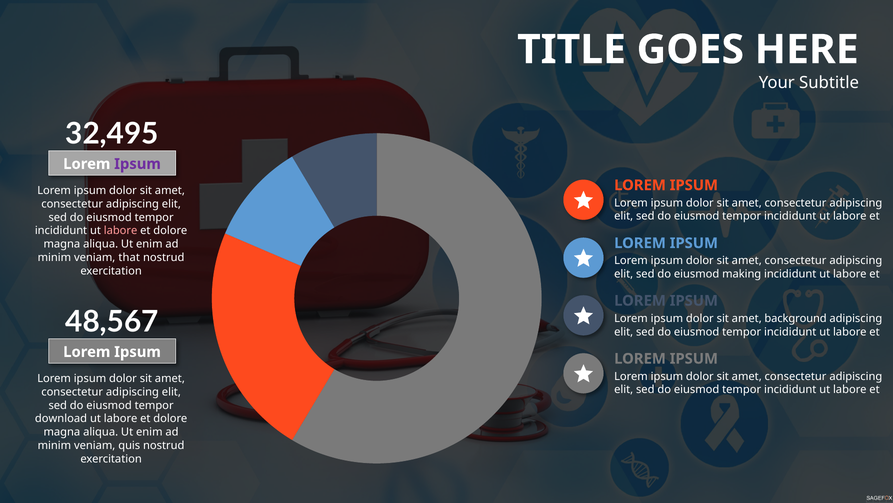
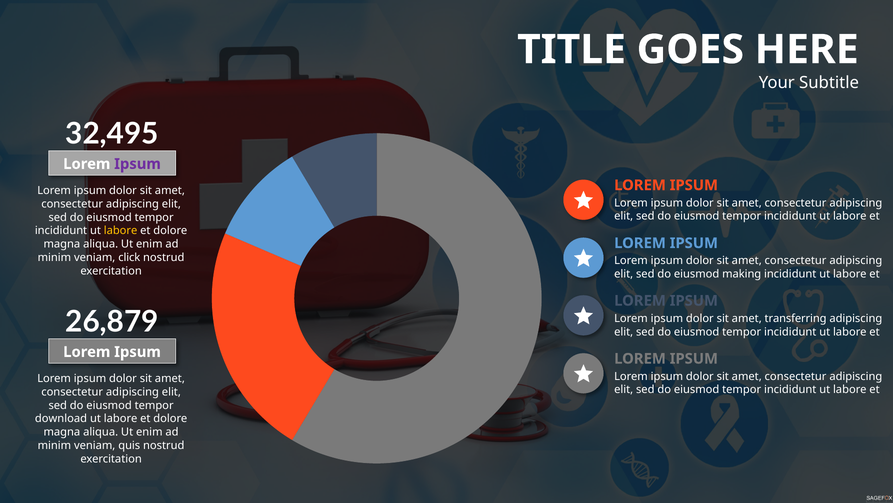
labore at (121, 230) colour: pink -> yellow
that: that -> click
48,567: 48,567 -> 26,879
background: background -> transferring
